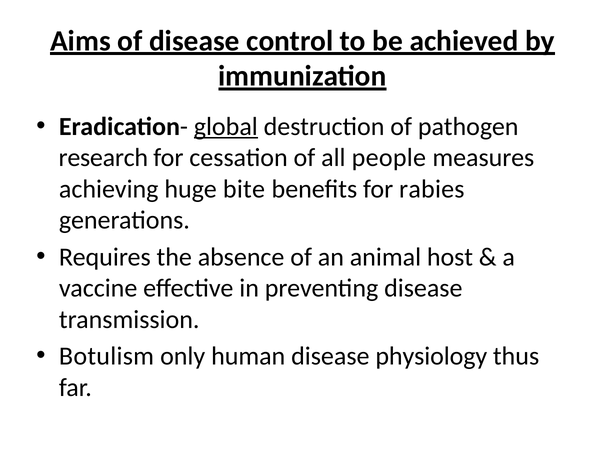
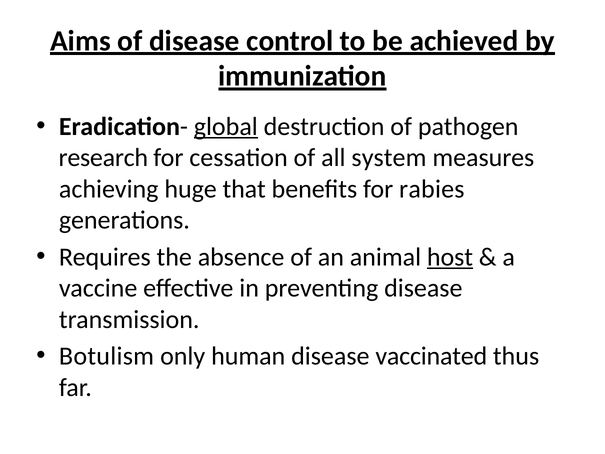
people: people -> system
bite: bite -> that
host underline: none -> present
physiology: physiology -> vaccinated
